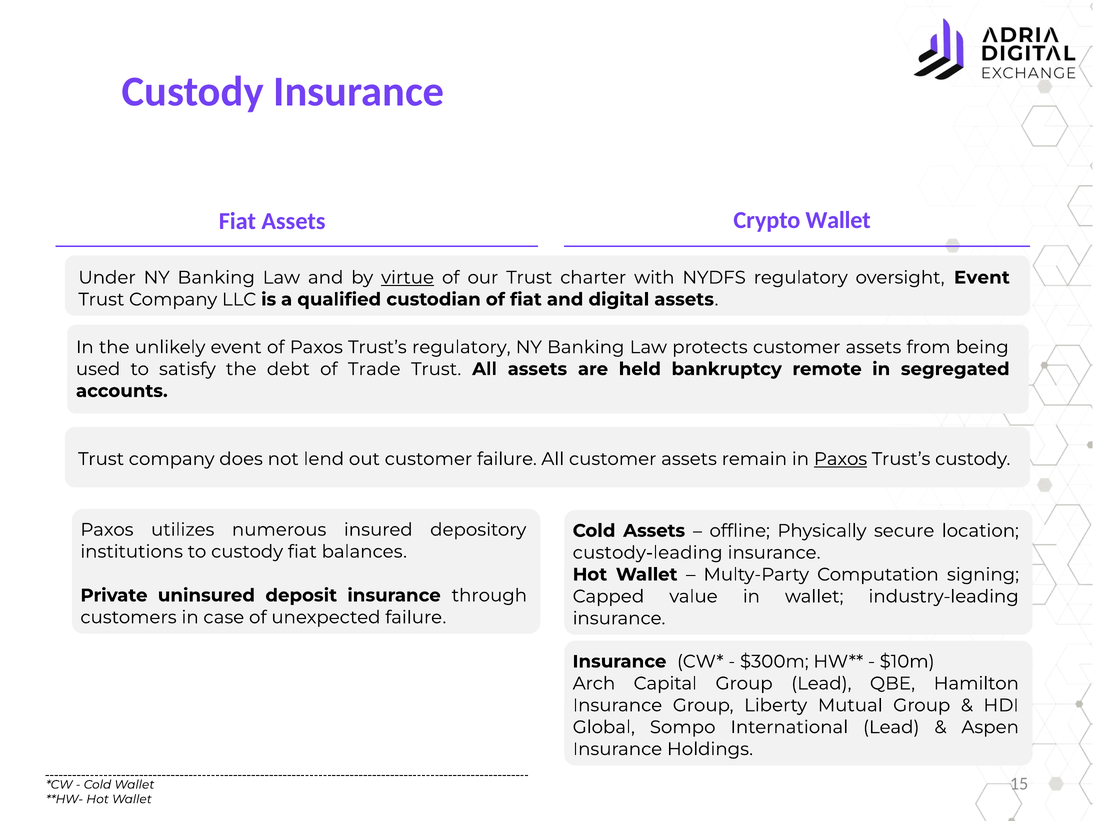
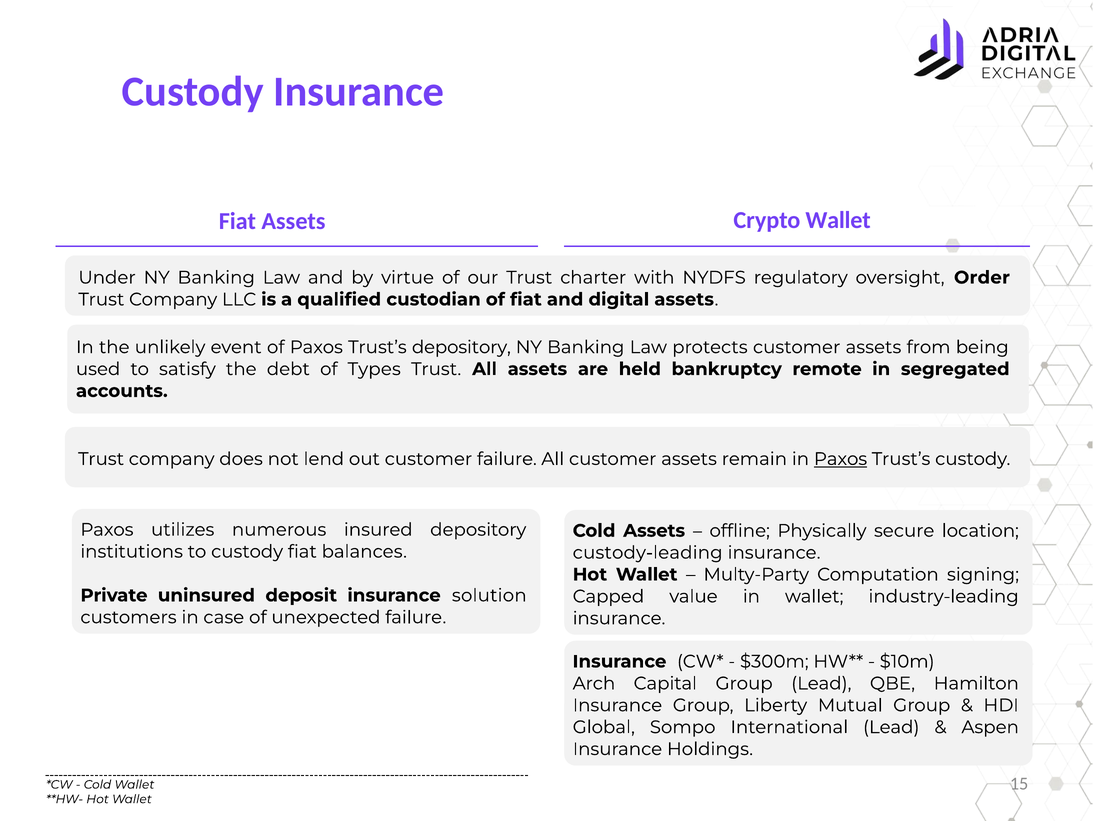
virtue underline: present -> none
oversight Event: Event -> Order
Trust’s regulatory: regulatory -> depository
Trade: Trade -> Types
through: through -> solution
